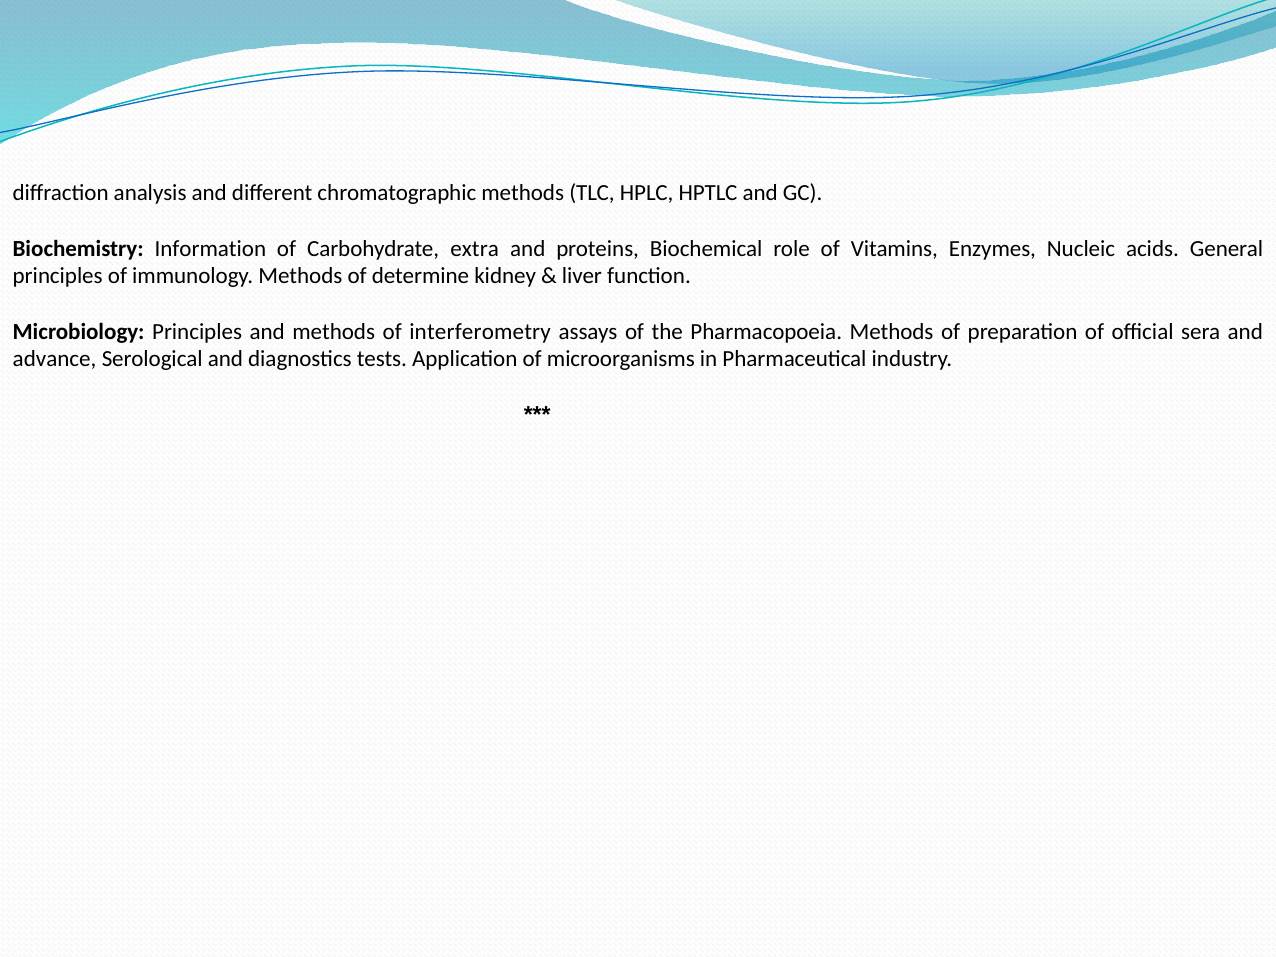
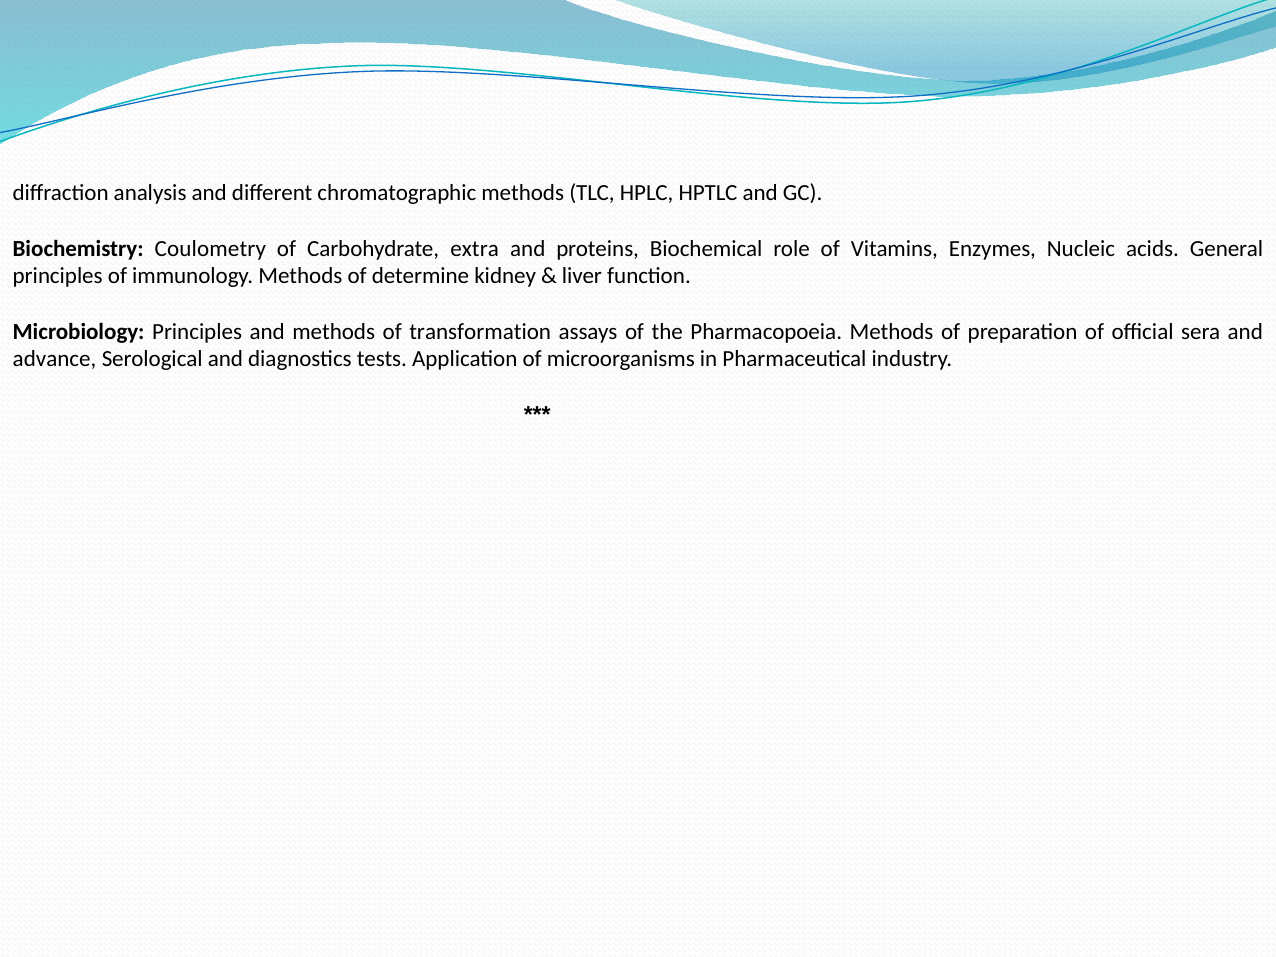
Information: Information -> Coulometry
interferometry: interferometry -> transformation
